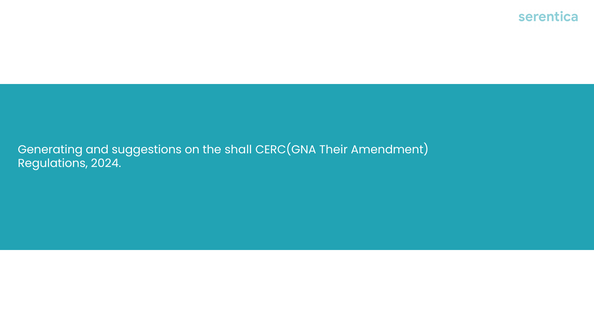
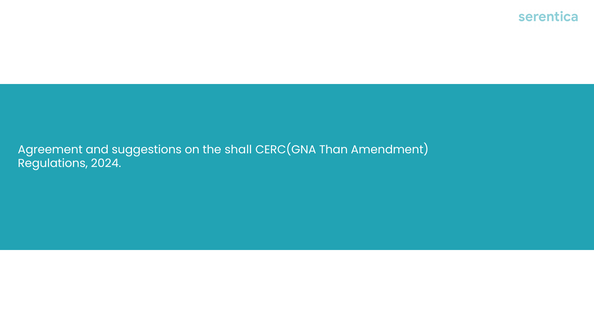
Generating: Generating -> Agreement
Their: Their -> Than
